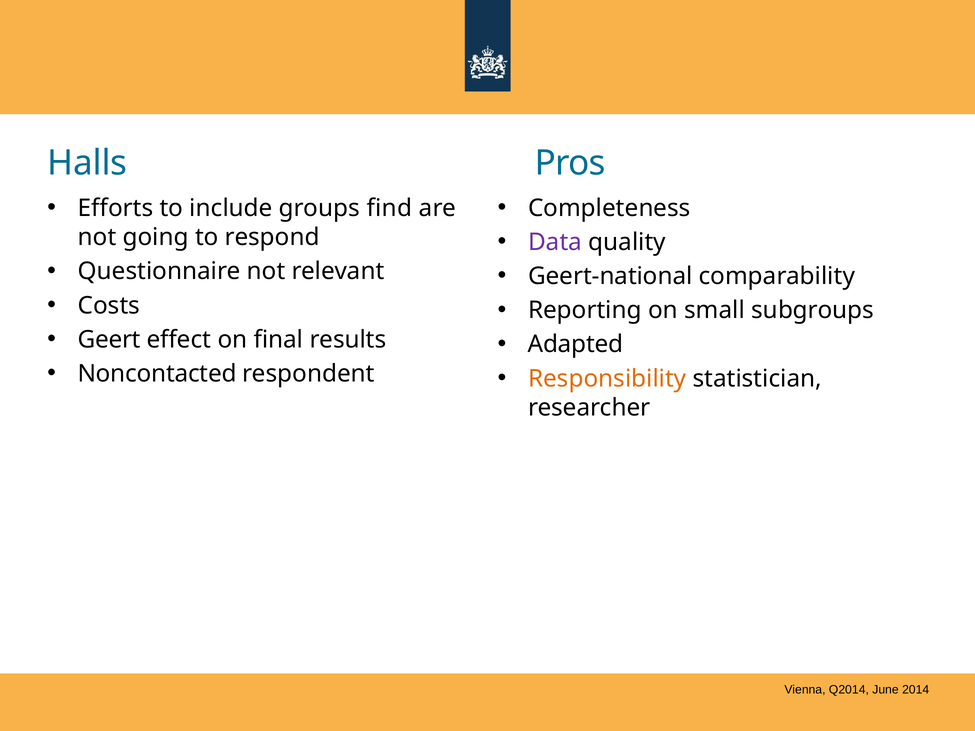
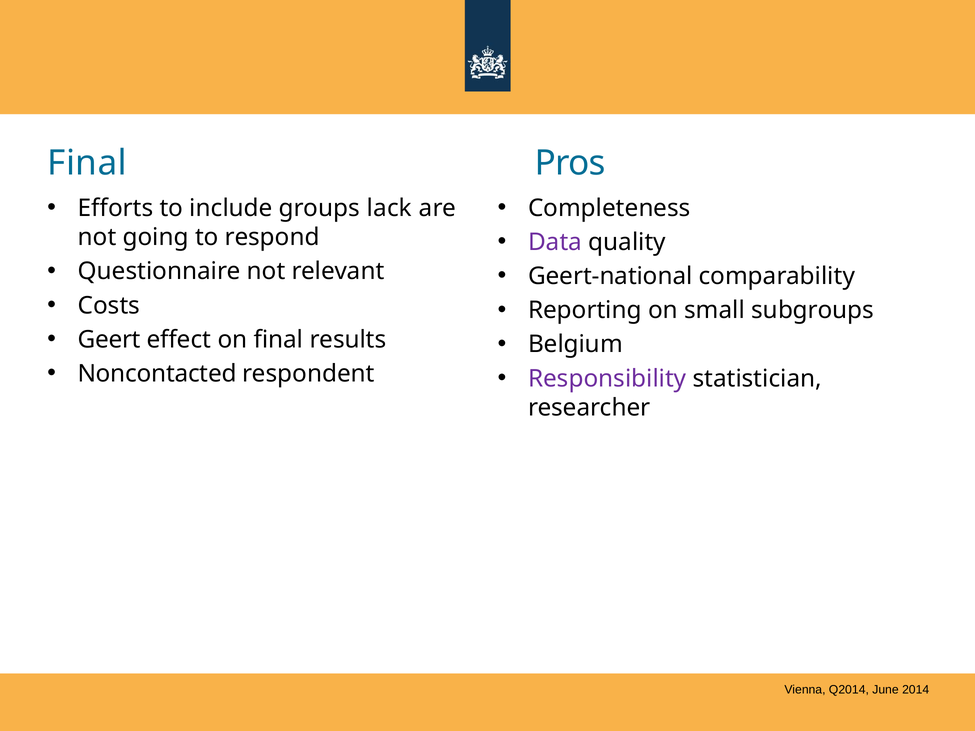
Halls at (87, 163): Halls -> Final
find: find -> lack
Adapted: Adapted -> Belgium
Responsibility colour: orange -> purple
